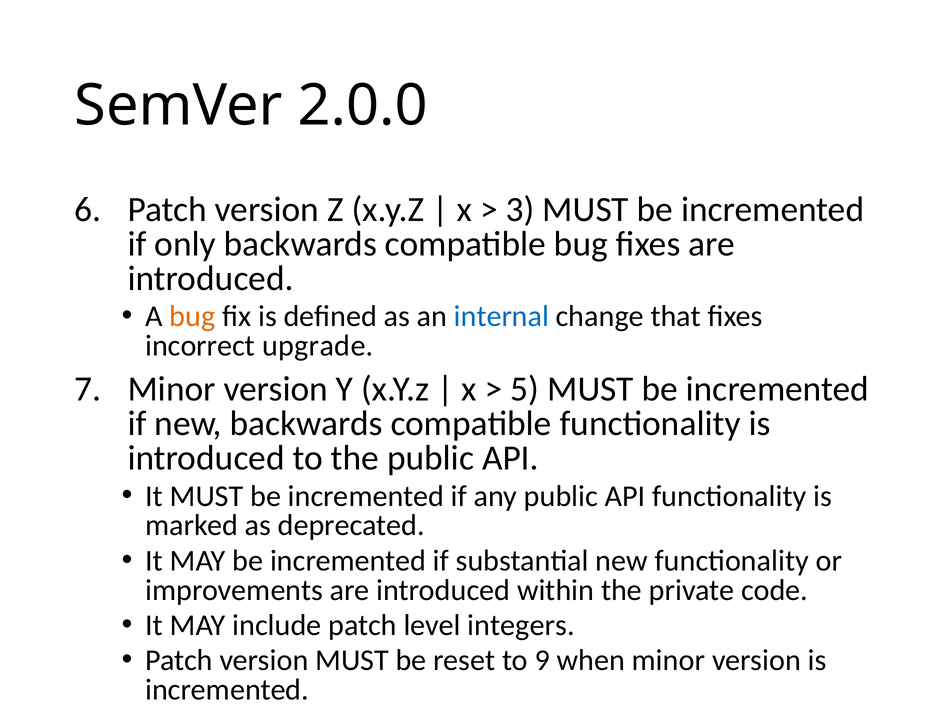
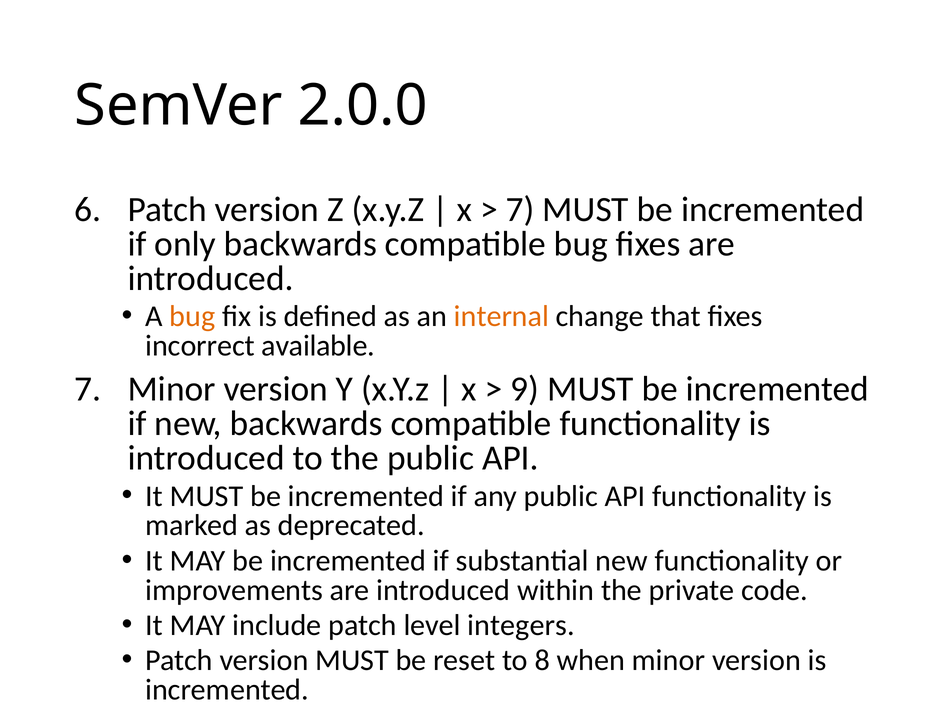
3 at (520, 209): 3 -> 7
internal colour: blue -> orange
upgrade: upgrade -> available
5: 5 -> 9
9: 9 -> 8
